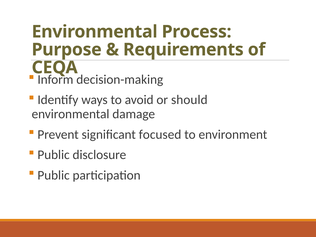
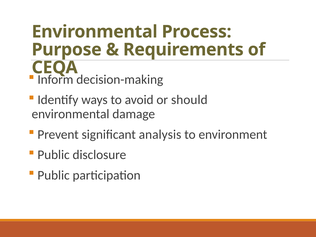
focused: focused -> analysis
